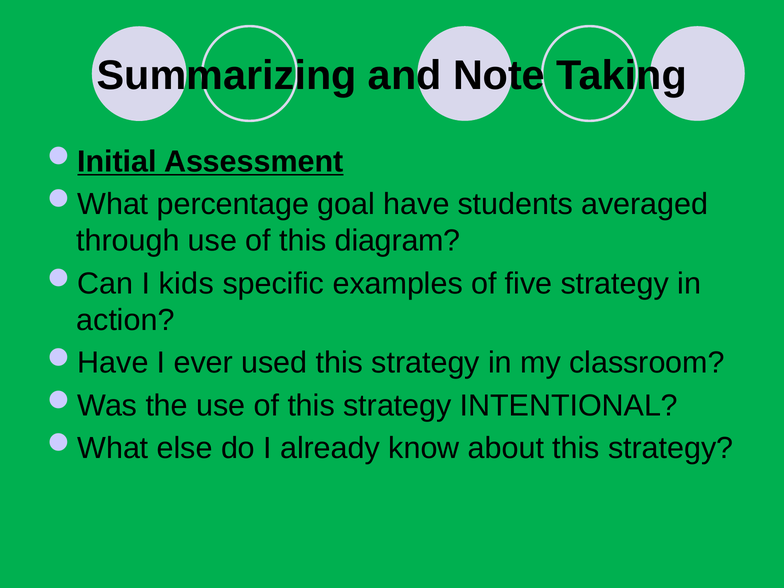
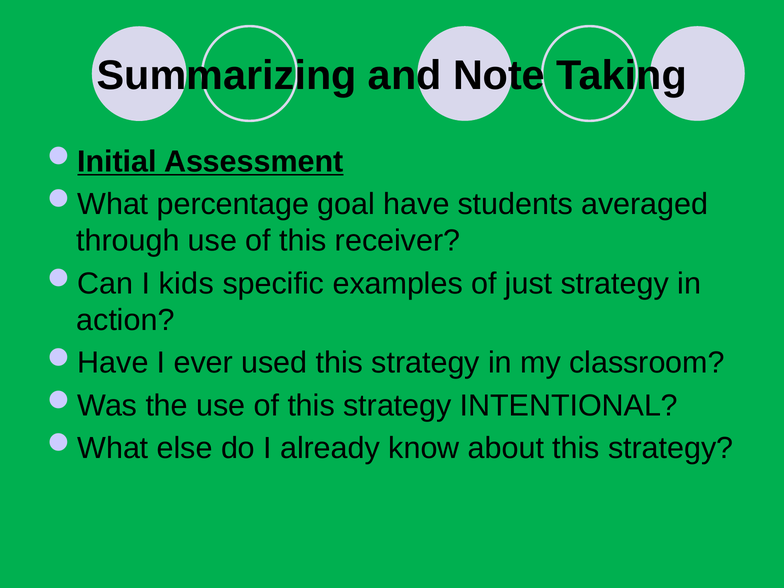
diagram: diagram -> receiver
five: five -> just
